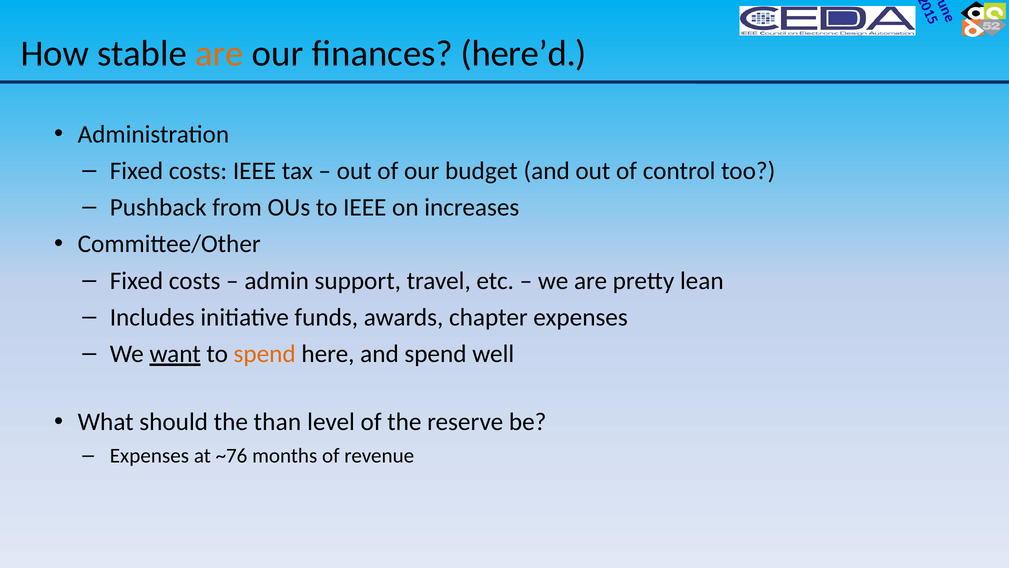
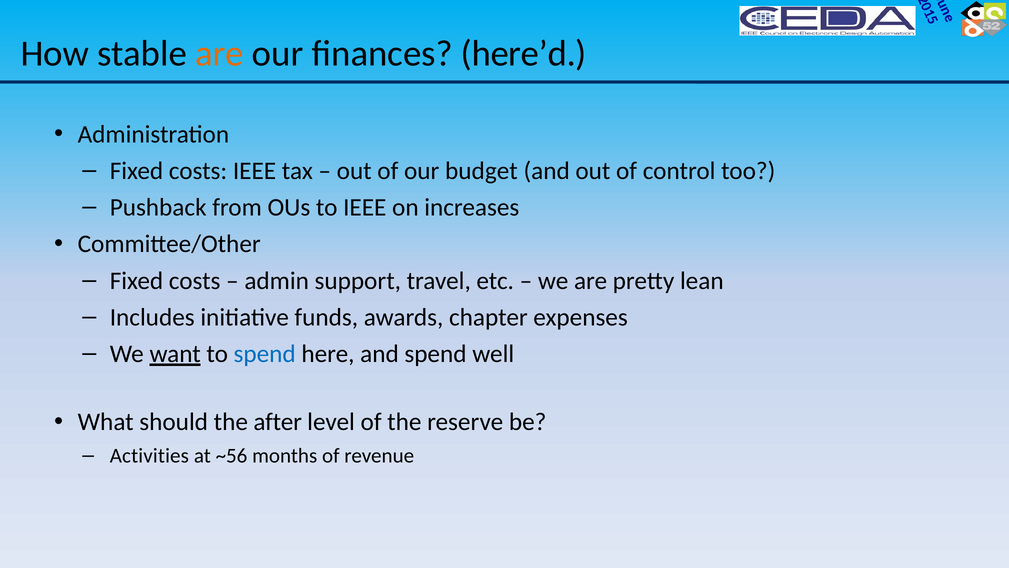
spend at (265, 354) colour: orange -> blue
than: than -> after
Expenses at (149, 456): Expenses -> Activities
~76: ~76 -> ~56
